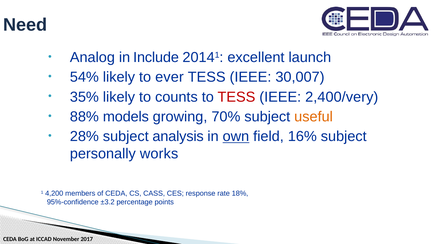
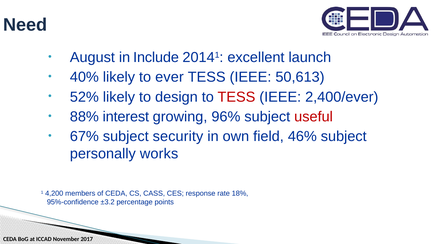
Analog: Analog -> August
54%: 54% -> 40%
30,007: 30,007 -> 50,613
35%: 35% -> 52%
counts: counts -> design
2,400/very: 2,400/very -> 2,400/ever
models: models -> interest
70%: 70% -> 96%
useful colour: orange -> red
28%: 28% -> 67%
analysis: analysis -> security
own underline: present -> none
16%: 16% -> 46%
